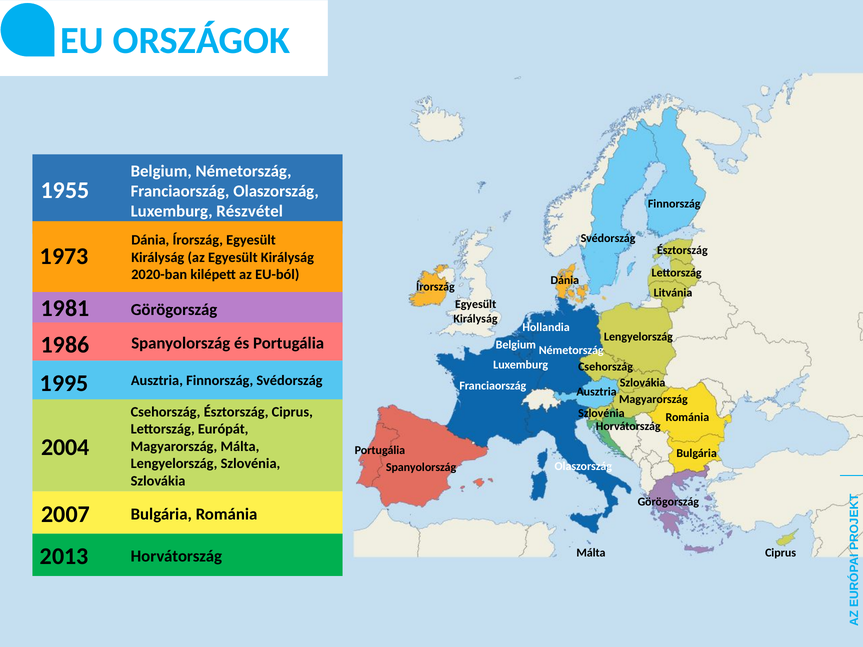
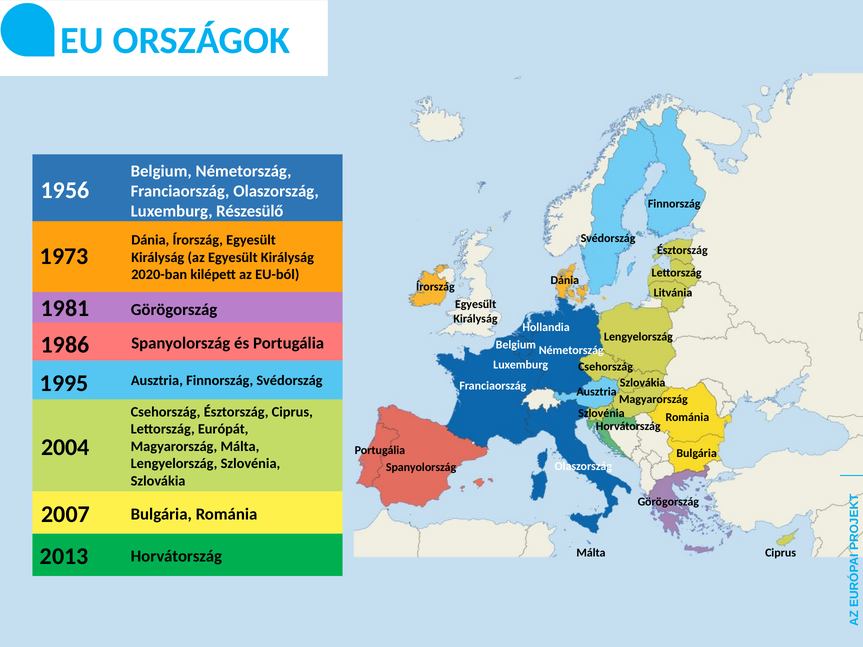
1955: 1955 -> 1956
Részvétel: Részvétel -> Részesülő
